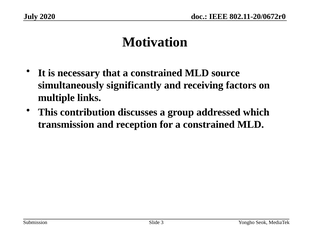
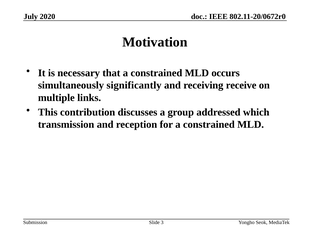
source: source -> occurs
factors: factors -> receive
